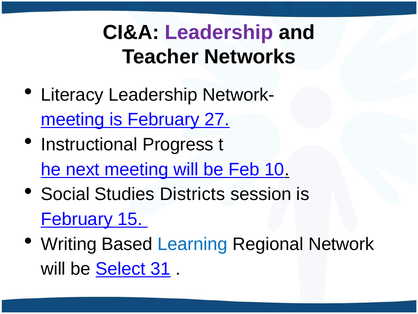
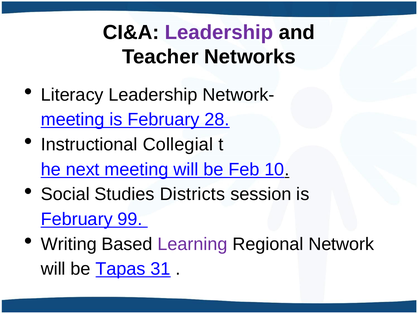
27: 27 -> 28
Progress: Progress -> Collegial
15: 15 -> 99
Learning colour: blue -> purple
Select: Select -> Tapas
